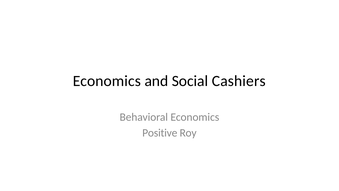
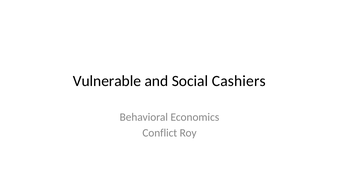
Economics at (107, 81): Economics -> Vulnerable
Positive: Positive -> Conflict
